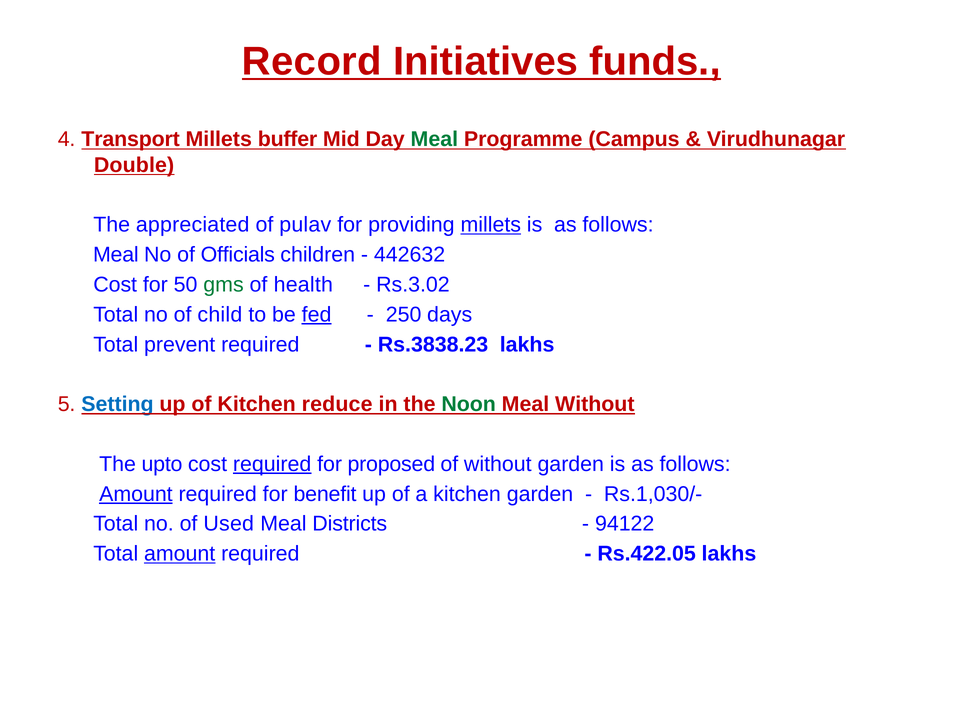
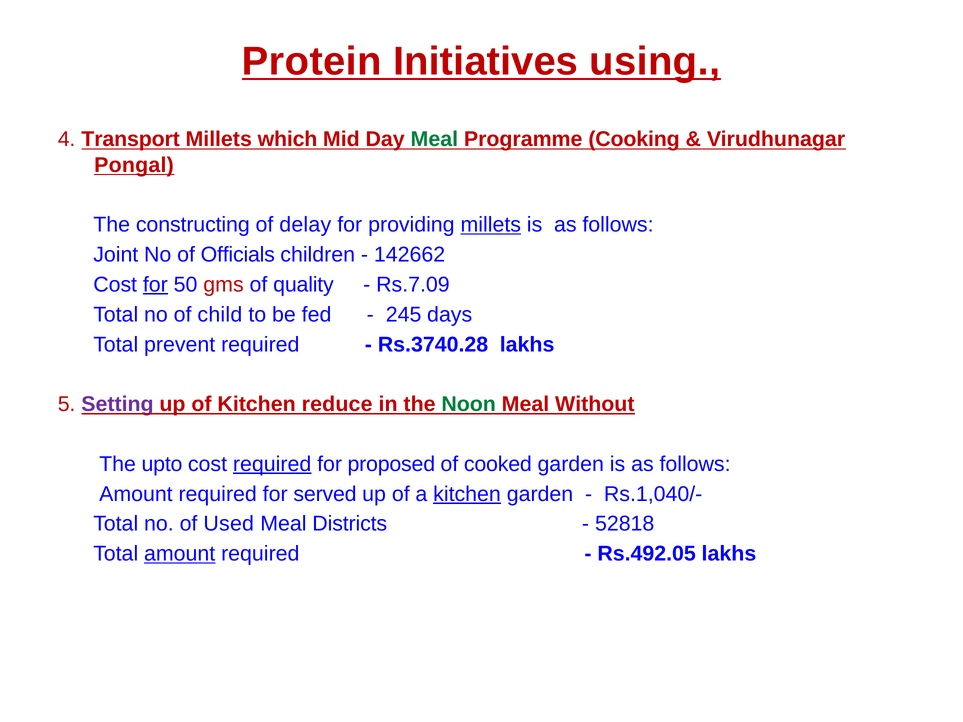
Record: Record -> Protein
funds: funds -> using
buffer: buffer -> which
Campus: Campus -> Cooking
Double: Double -> Pongal
appreciated: appreciated -> constructing
pulav: pulav -> delay
Meal at (116, 255): Meal -> Joint
442632: 442632 -> 142662
for at (155, 285) underline: none -> present
gms colour: green -> red
health: health -> quality
Rs.3.02: Rs.3.02 -> Rs.7.09
fed underline: present -> none
250: 250 -> 245
Rs.3838.23: Rs.3838.23 -> Rs.3740.28
Setting colour: blue -> purple
of without: without -> cooked
Amount at (136, 494) underline: present -> none
benefit: benefit -> served
kitchen at (467, 494) underline: none -> present
Rs.1,030/-: Rs.1,030/- -> Rs.1,040/-
94122: 94122 -> 52818
Rs.422.05: Rs.422.05 -> Rs.492.05
